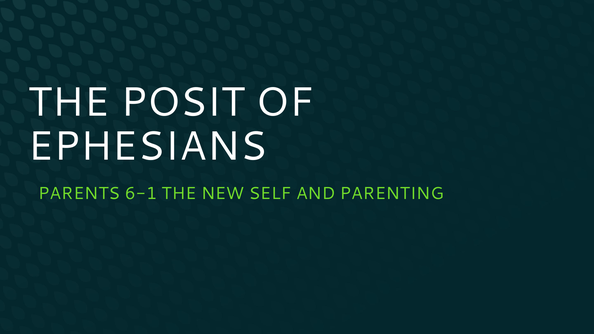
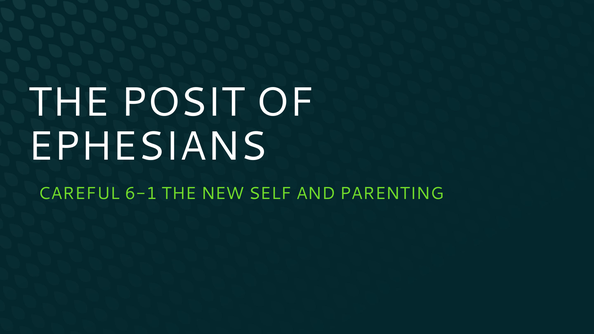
PARENTS: PARENTS -> CAREFUL
